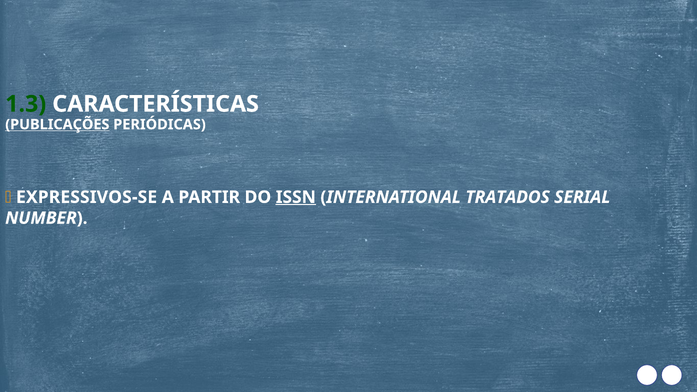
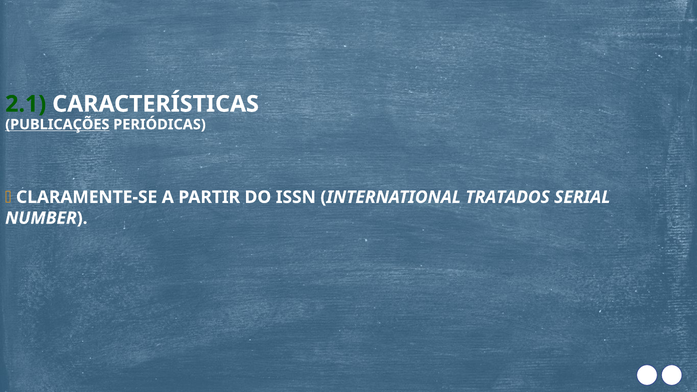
1.3: 1.3 -> 2.1
EXPRESSIVOS-SE: EXPRESSIVOS-SE -> CLARAMENTE-SE
ISSN underline: present -> none
